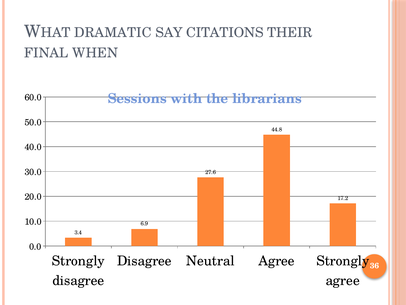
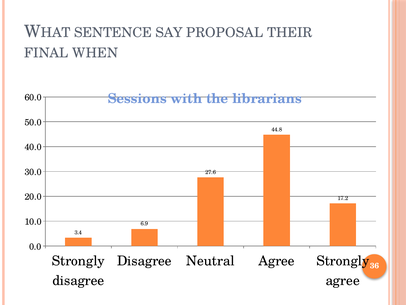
DRAMATIC: DRAMATIC -> SENTENCE
CITATIONS: CITATIONS -> PROPOSAL
